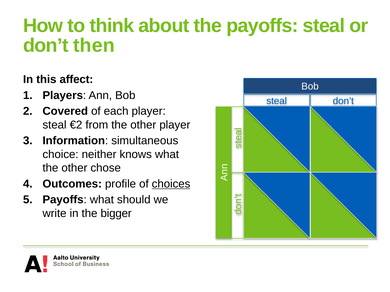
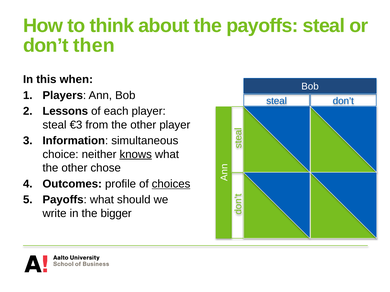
affect: affect -> when
Covered: Covered -> Lessons
€2: €2 -> €3
knows underline: none -> present
